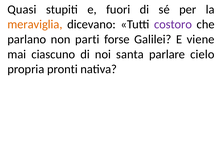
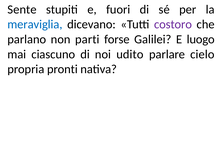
Quasi: Quasi -> Sente
meraviglia colour: orange -> blue
viene: viene -> luogo
santa: santa -> udito
